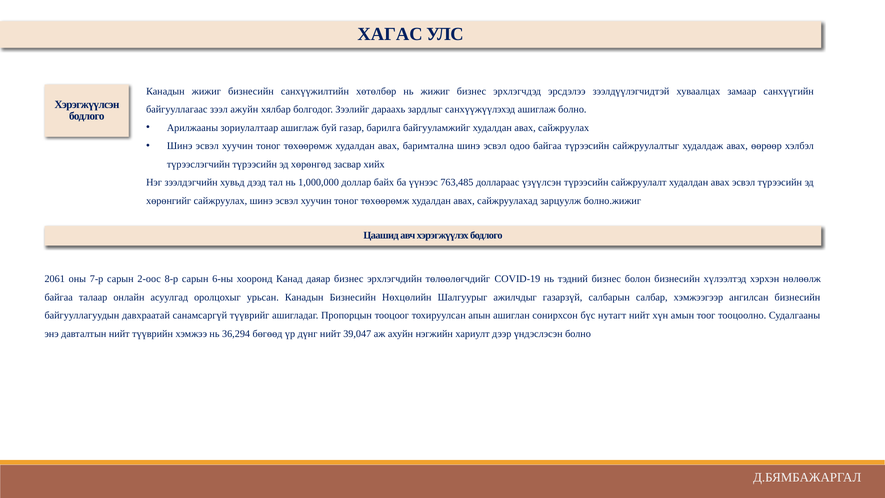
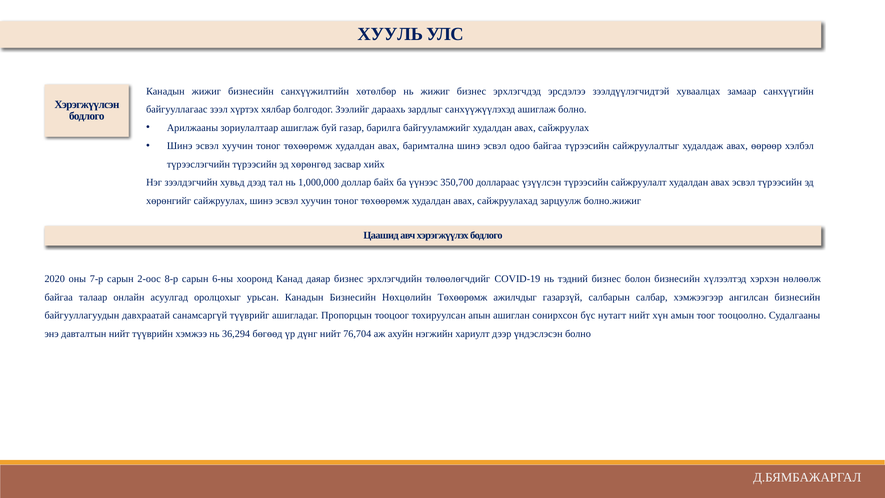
ХАГАС: ХАГАС -> ХУУЛЬ
ажуйн: ажуйн -> хүртэх
763,485: 763,485 -> 350,700
2061: 2061 -> 2020
Нөхцөлийн Шалгуурыг: Шалгуурыг -> Төхөөрөмж
39,047: 39,047 -> 76,704
